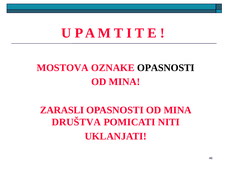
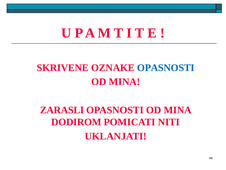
MOSTOVA: MOSTOVA -> SKRIVENE
OPASNOSTI at (166, 68) colour: black -> blue
DRUŠTVA: DRUŠTVA -> DODIROM
